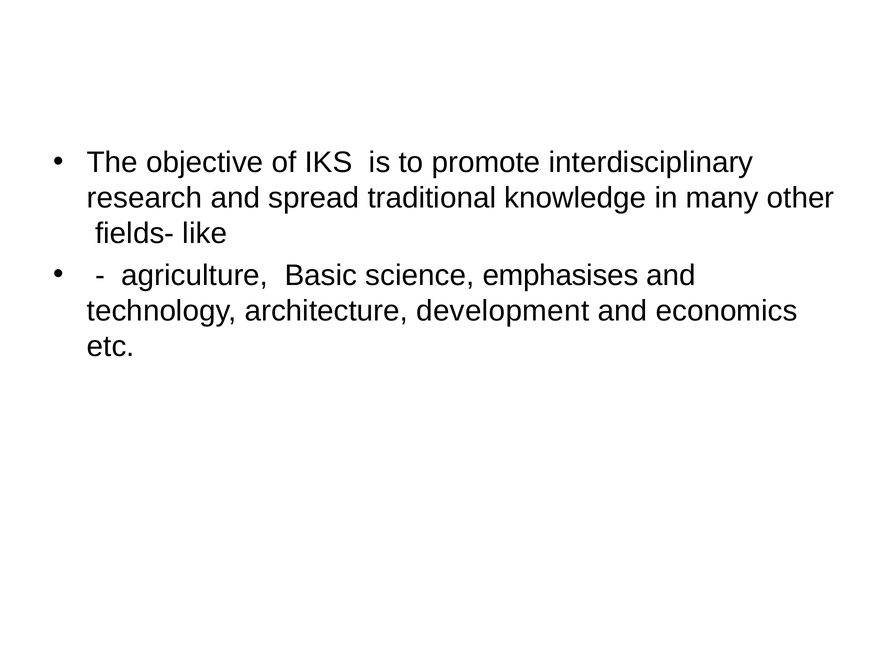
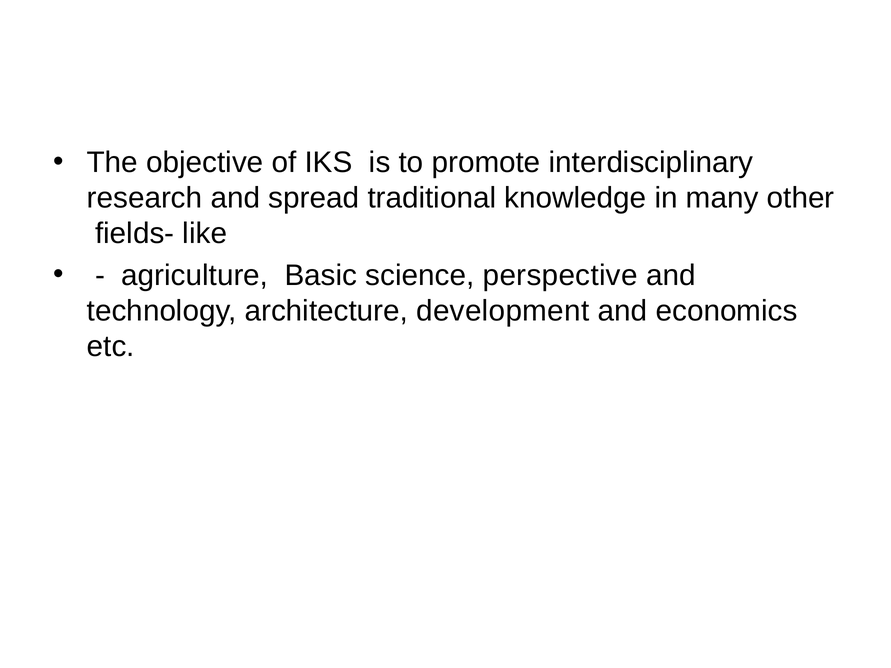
emphasises: emphasises -> perspective
